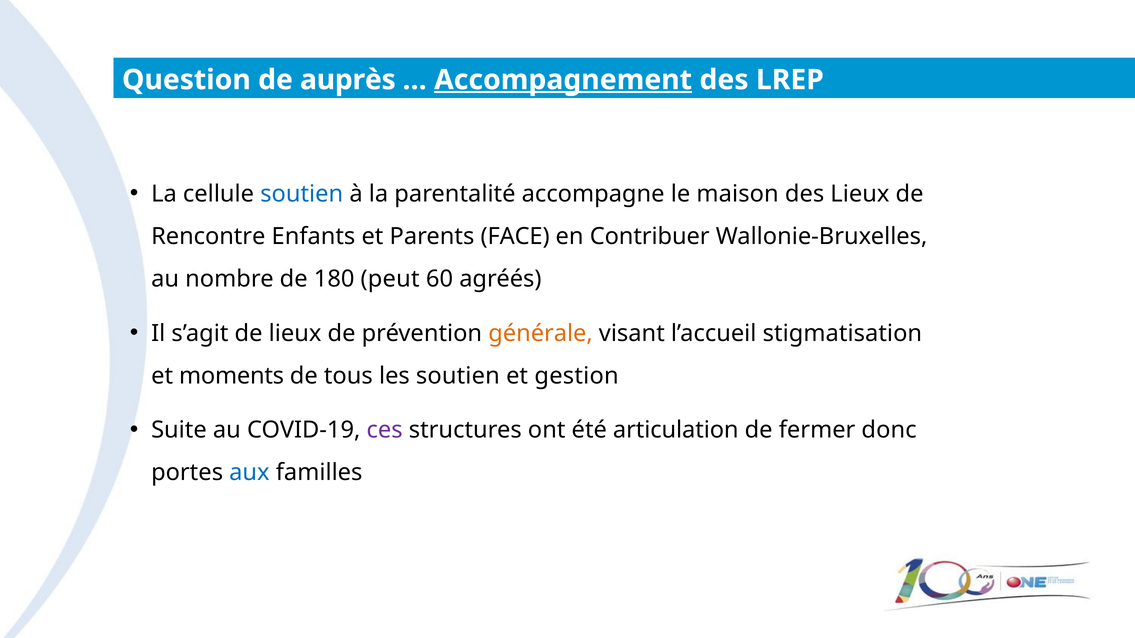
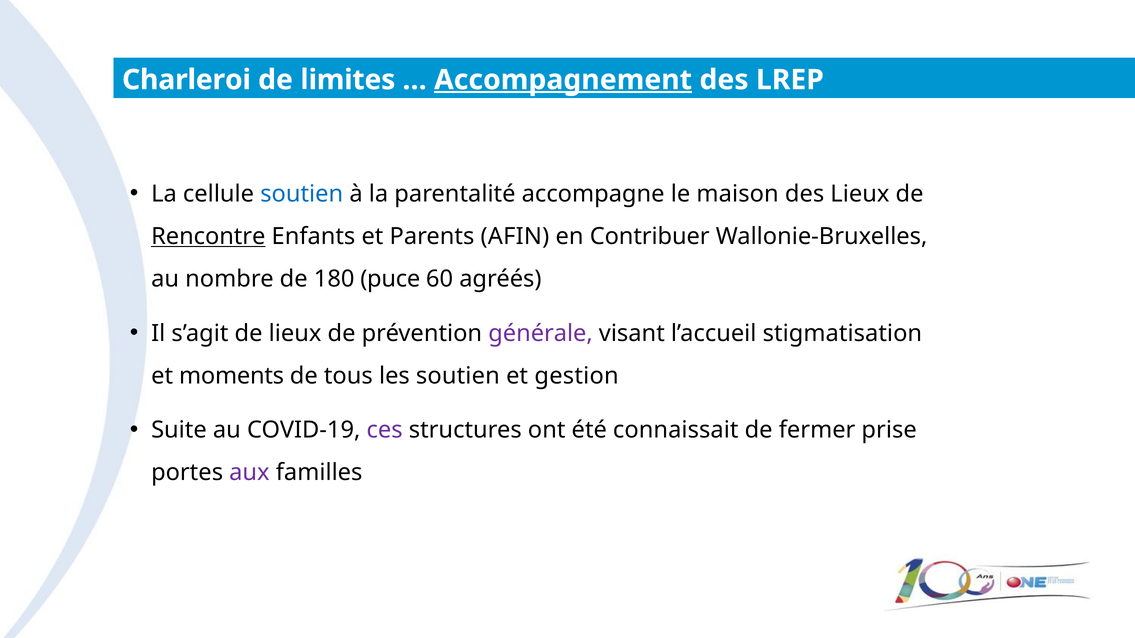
Question: Question -> Charleroi
auprès: auprès -> limites
Rencontre underline: none -> present
FACE: FACE -> AFIN
peut: peut -> puce
générale colour: orange -> purple
articulation: articulation -> connaissait
donc: donc -> prise
aux colour: blue -> purple
